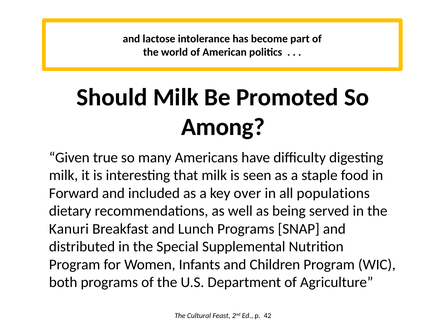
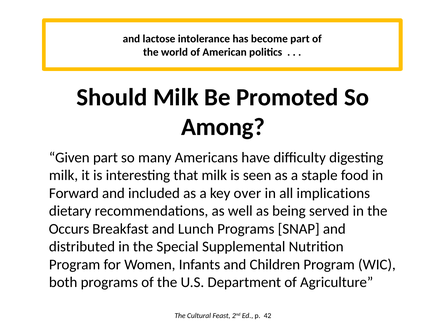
Given true: true -> part
populations: populations -> implications
Kanuri: Kanuri -> Occurs
